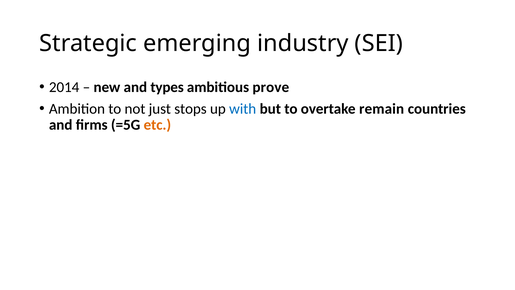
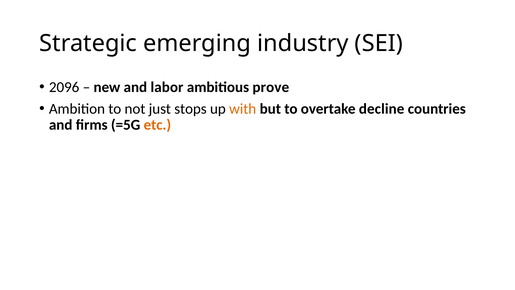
2014: 2014 -> 2096
types: types -> labor
with colour: blue -> orange
remain: remain -> decline
